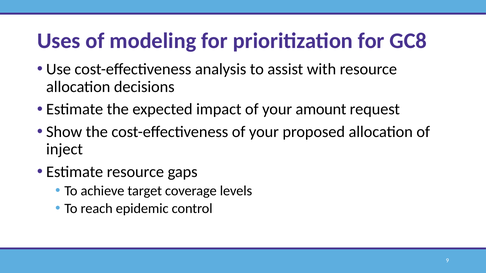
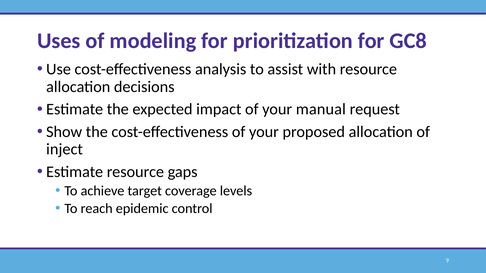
amount: amount -> manual
